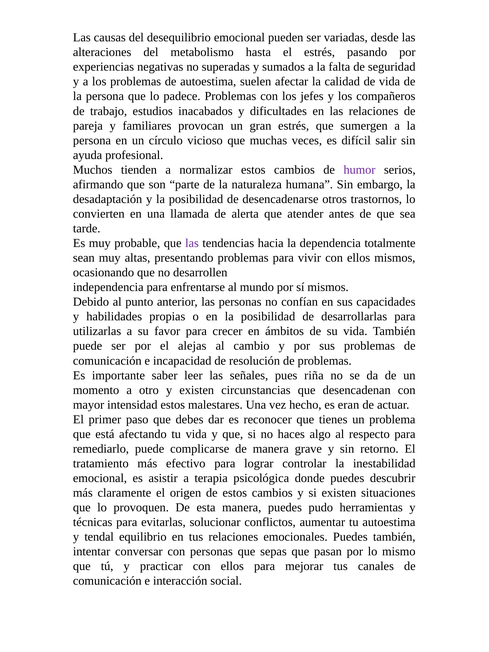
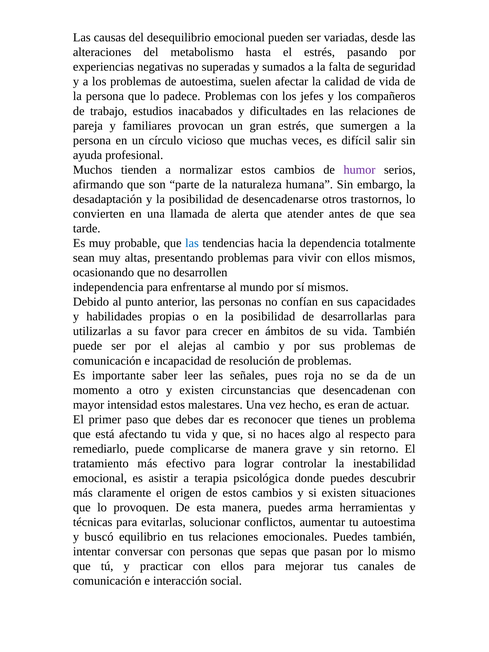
las at (192, 243) colour: purple -> blue
riña: riña -> roja
pudo: pudo -> arma
tendal: tendal -> buscó
